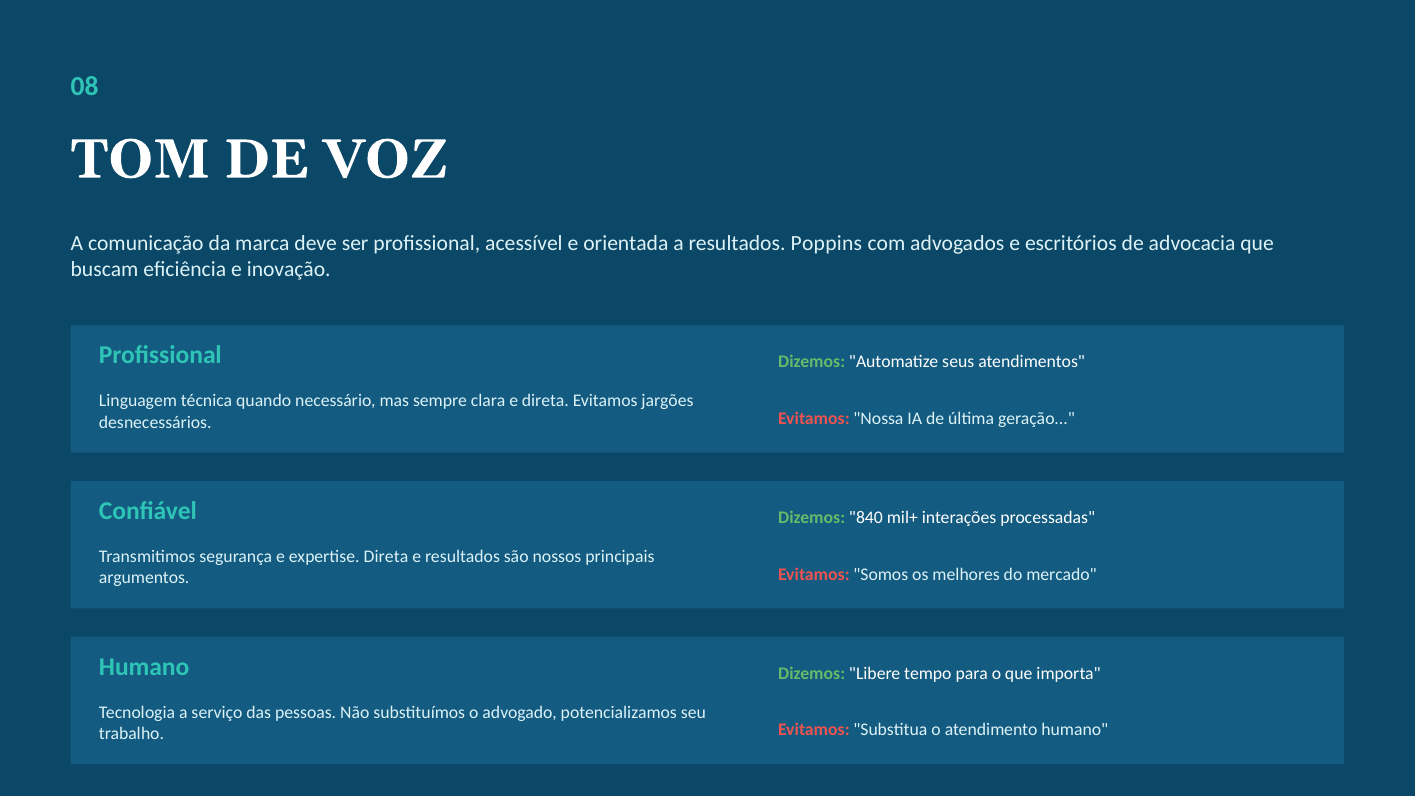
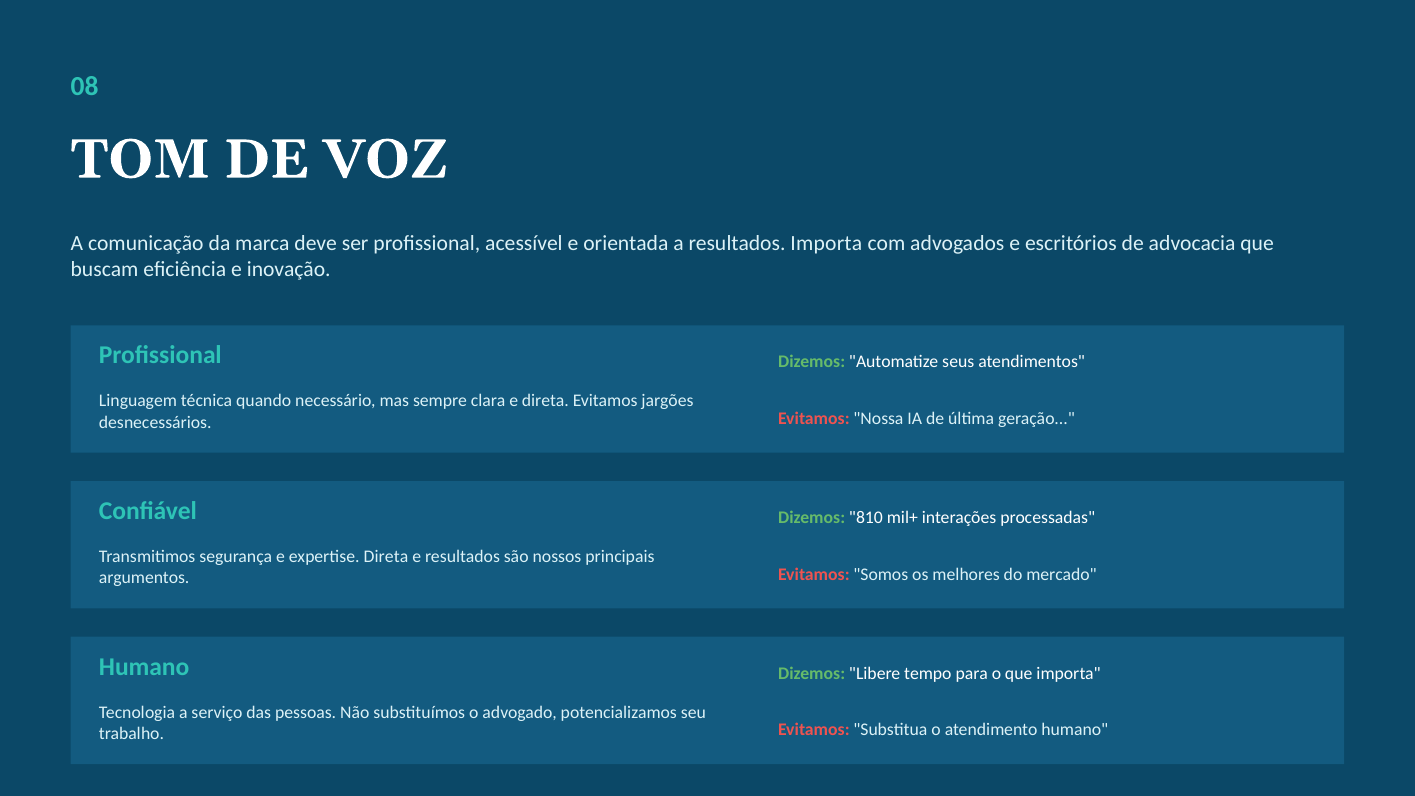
resultados Poppins: Poppins -> Importa
840: 840 -> 810
